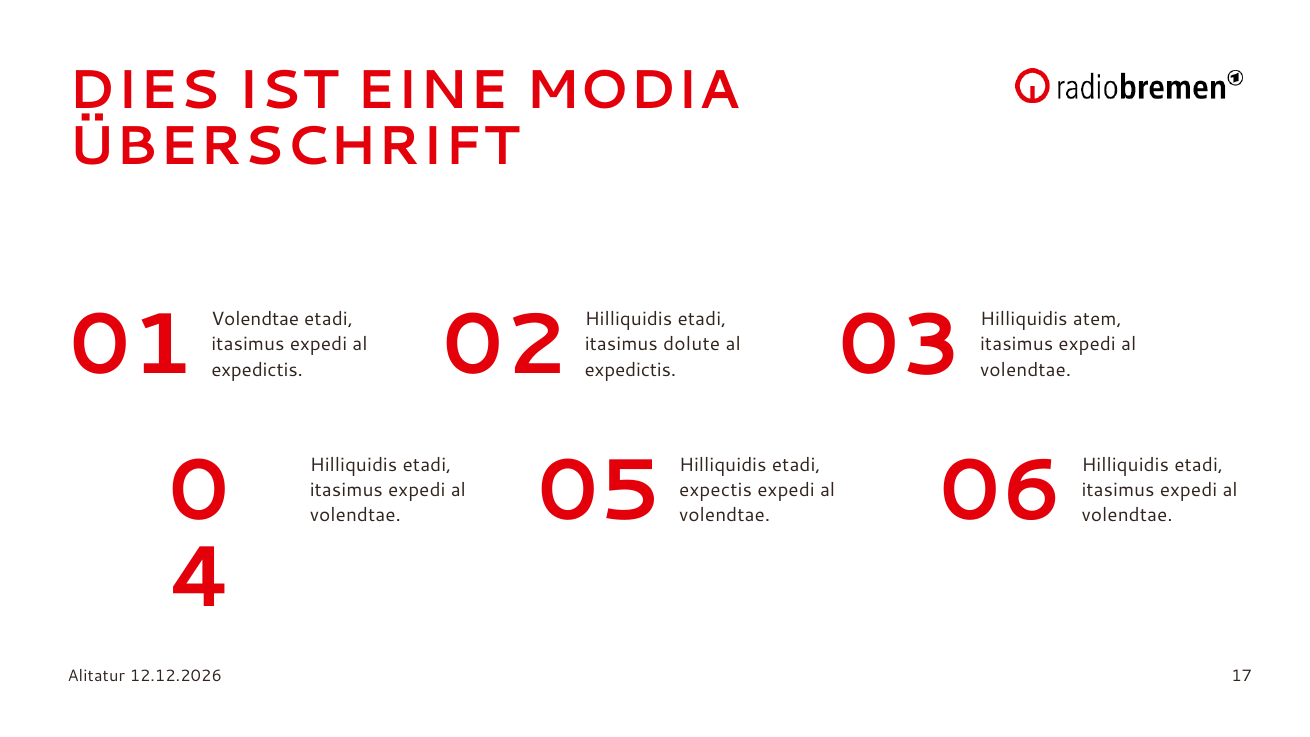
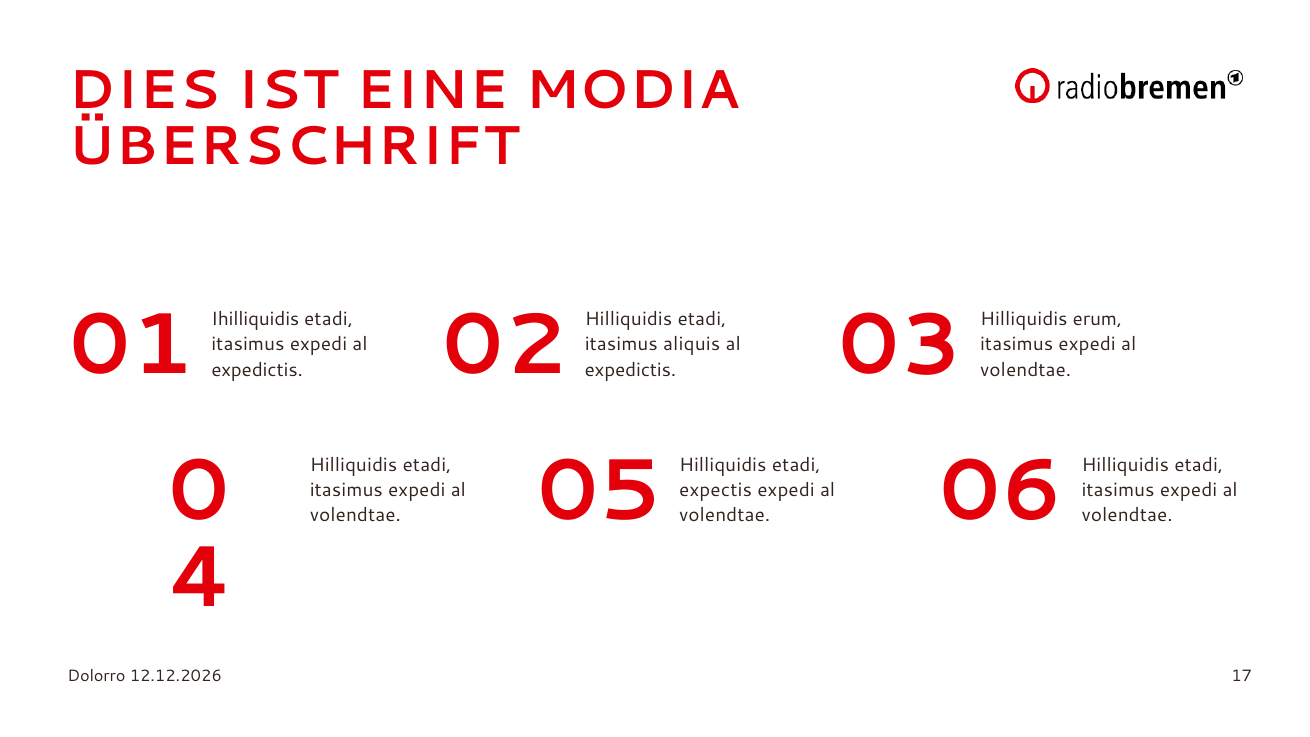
atem: atem -> erum
Volendtae at (255, 319): Volendtae -> Ihilliquidis
dolute: dolute -> aliquis
Alitatur: Alitatur -> Dolorro
